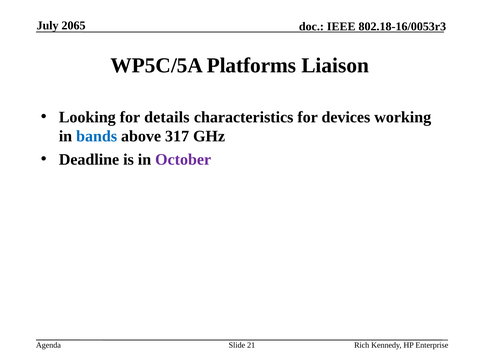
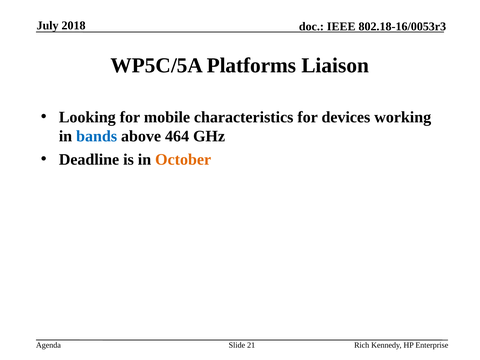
2065: 2065 -> 2018
details: details -> mobile
317: 317 -> 464
October colour: purple -> orange
